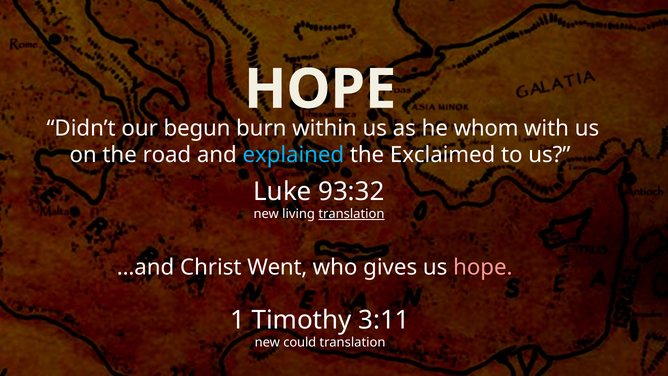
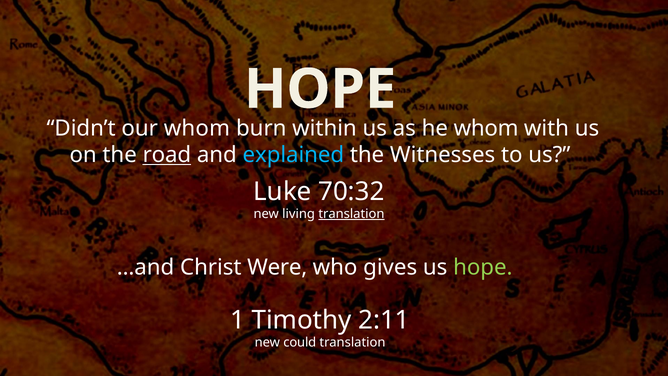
our begun: begun -> whom
road underline: none -> present
Exclaimed: Exclaimed -> Witnesses
93:32: 93:32 -> 70:32
Went: Went -> Were
hope at (483, 267) colour: pink -> light green
3:11: 3:11 -> 2:11
